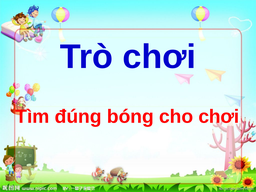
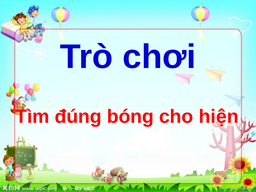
cho chơi: chơi -> hiện
